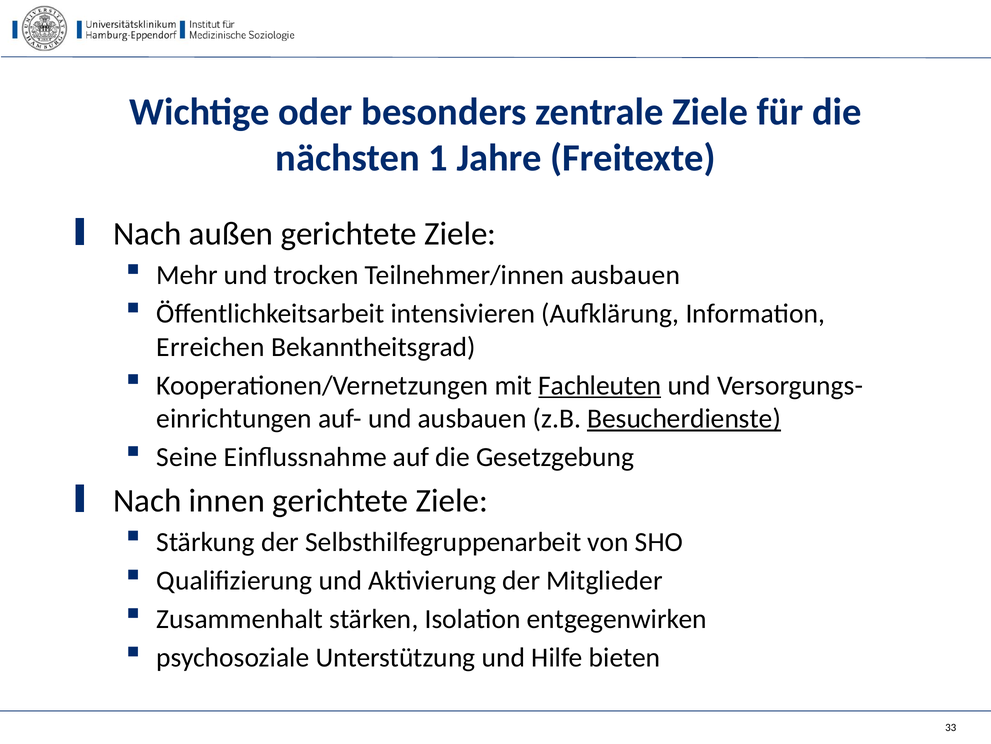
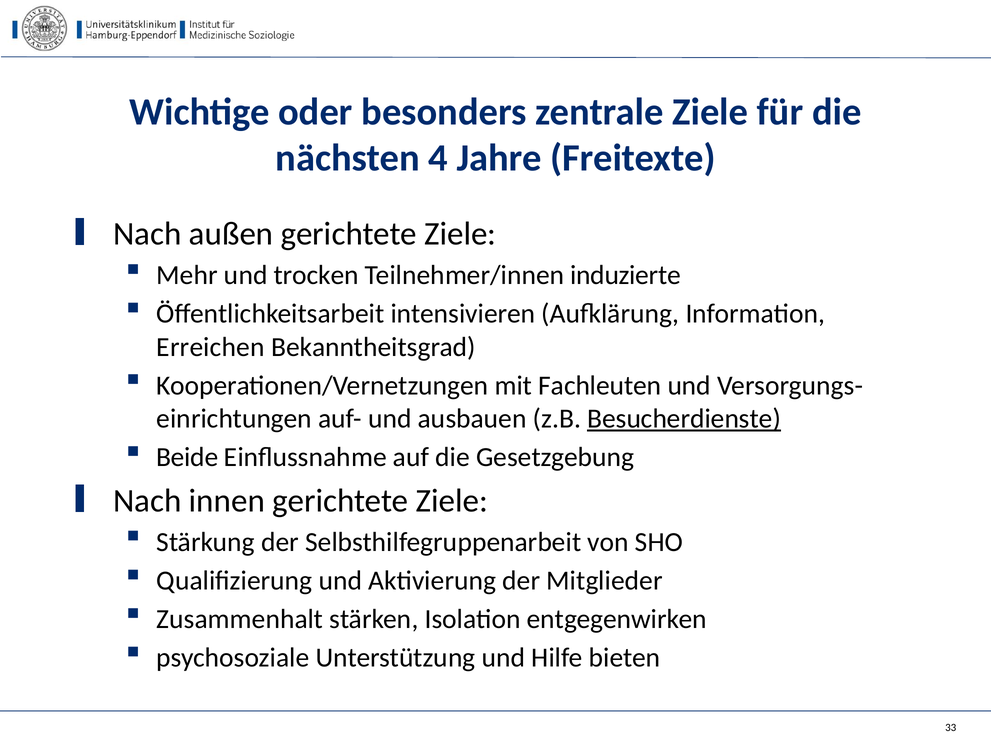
1: 1 -> 4
Teilnehmer/innen ausbauen: ausbauen -> induzierte
Fachleuten underline: present -> none
Seine: Seine -> Beide
